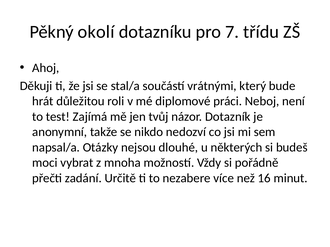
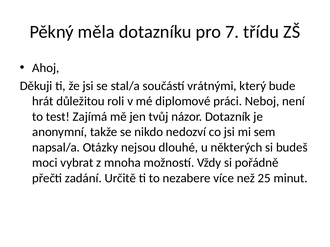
okolí: okolí -> měla
16: 16 -> 25
